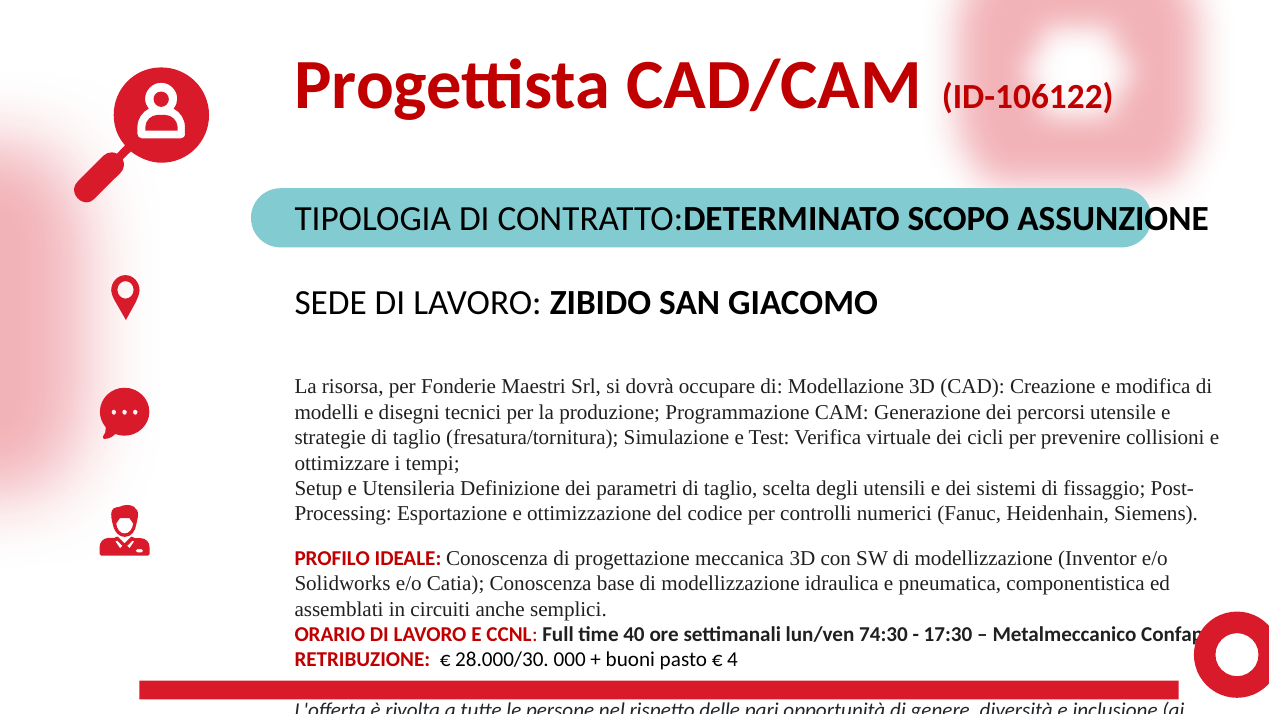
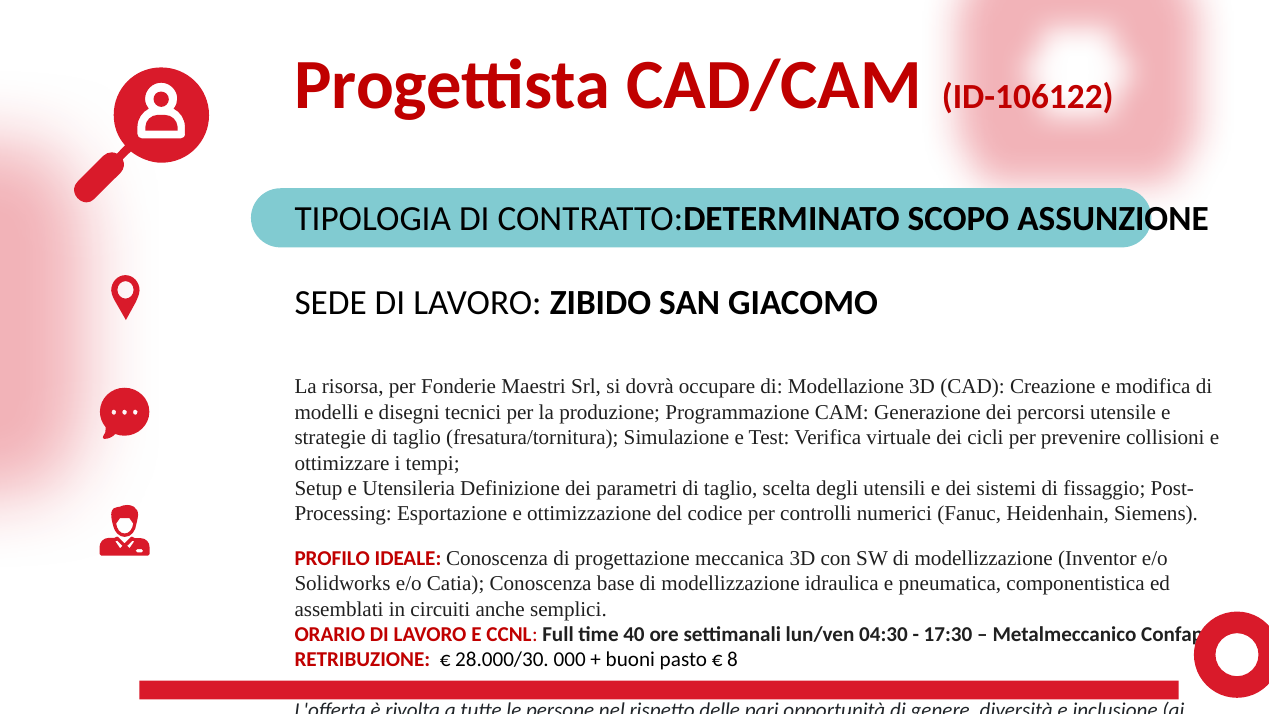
74:30: 74:30 -> 04:30
4: 4 -> 8
